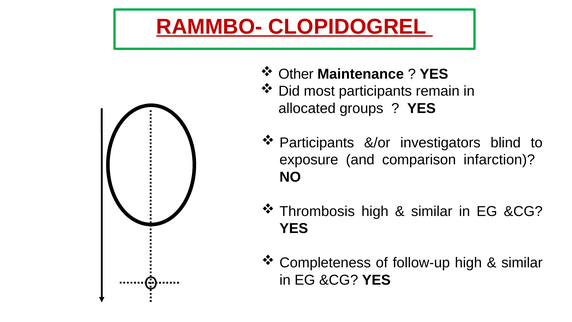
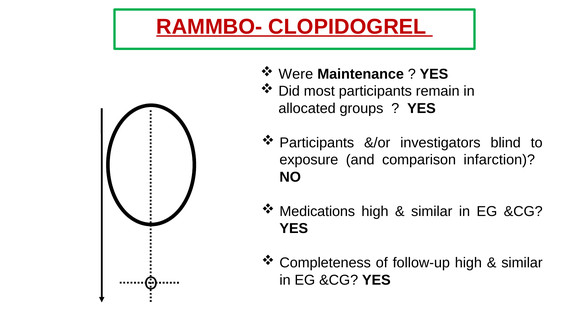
Other: Other -> Were
Thrombosis: Thrombosis -> Medications
